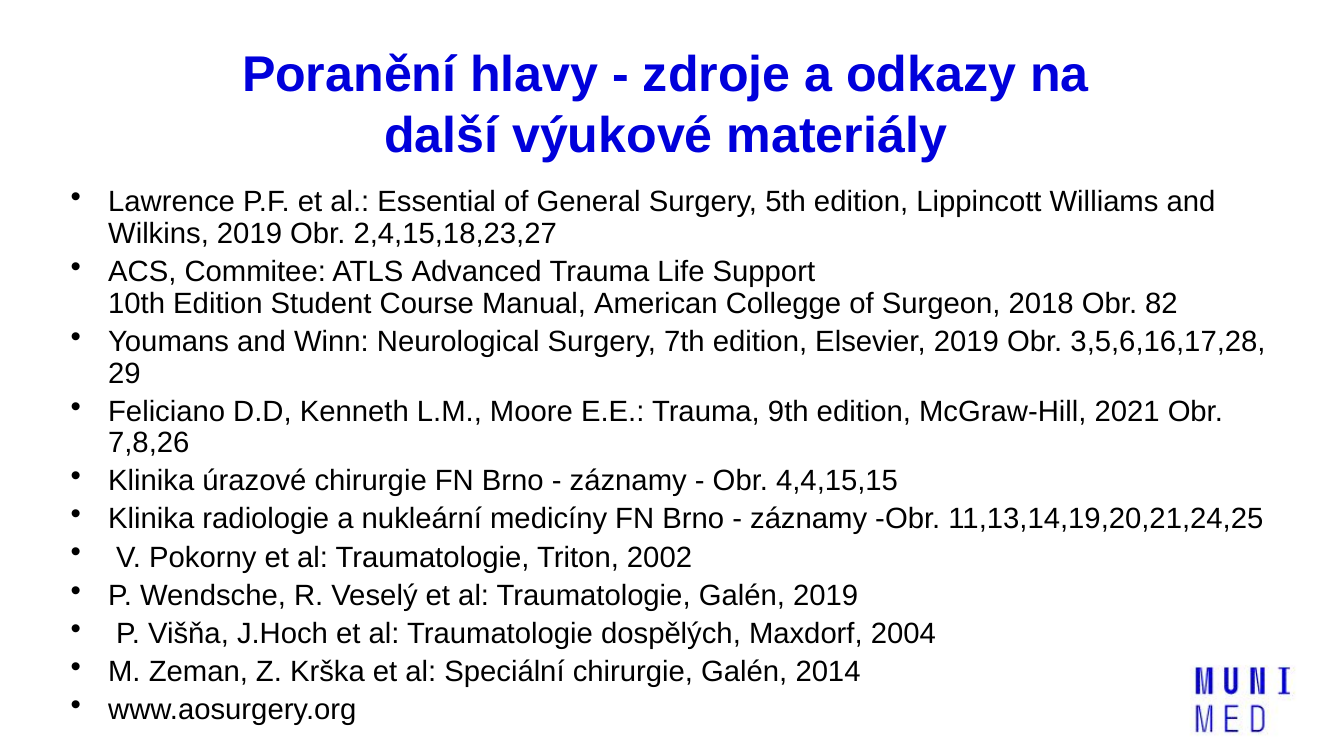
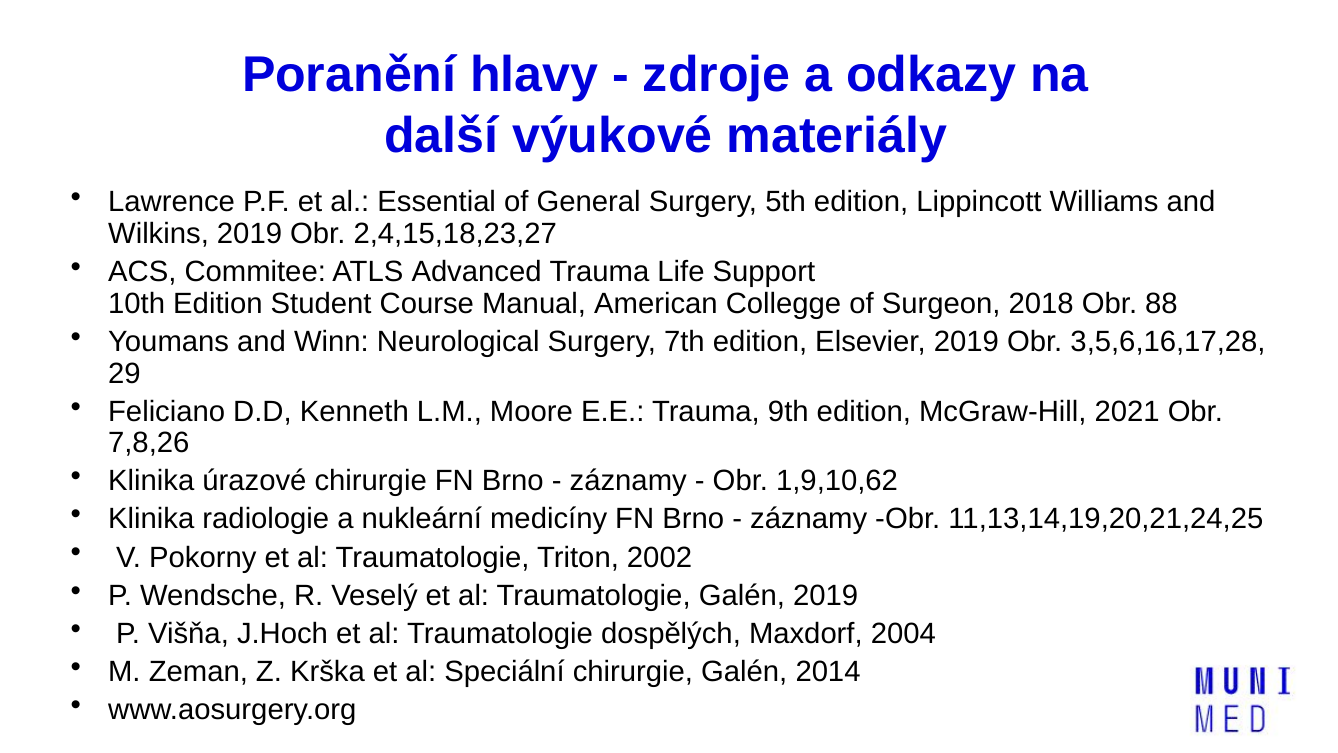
82: 82 -> 88
4,4,15,15: 4,4,15,15 -> 1,9,10,62
